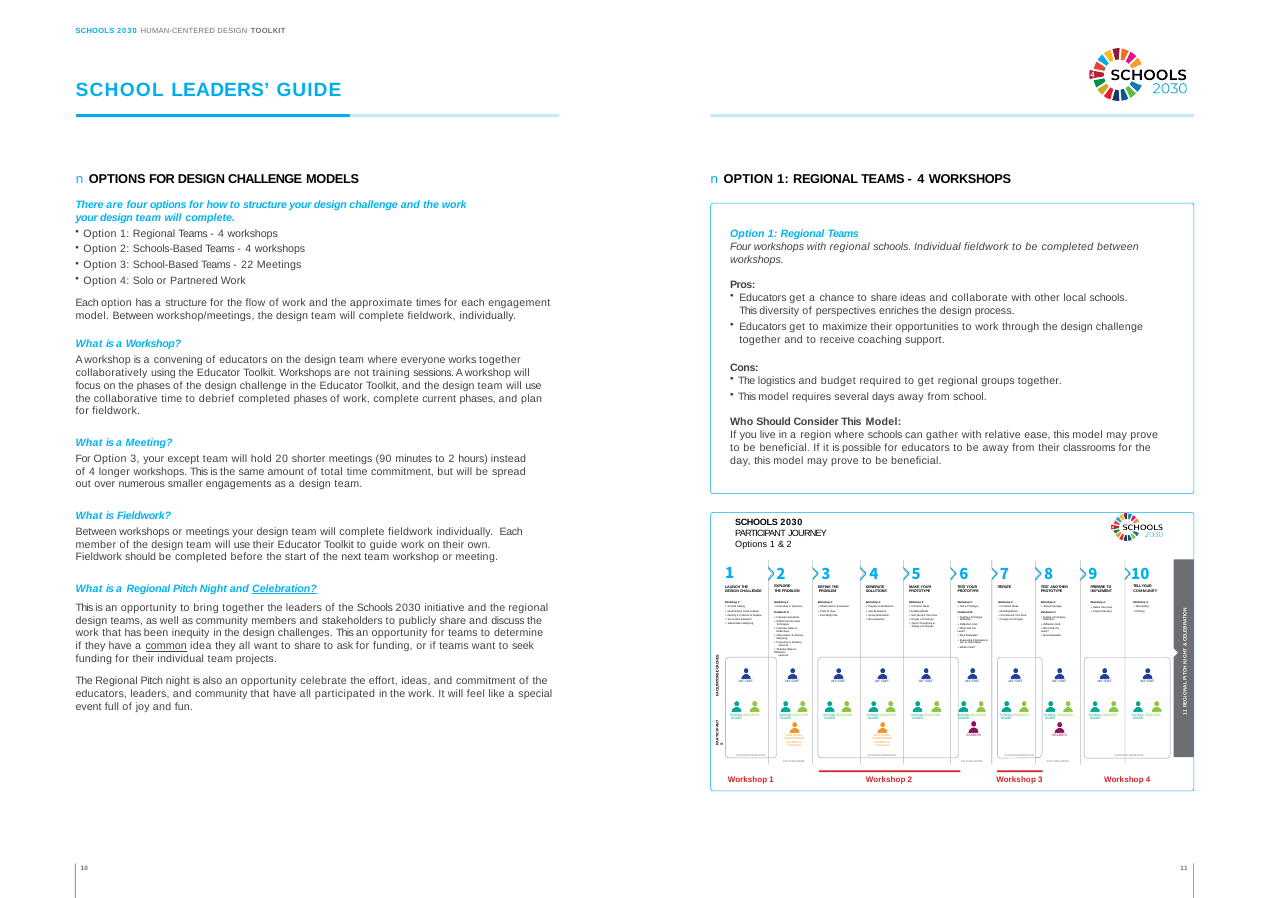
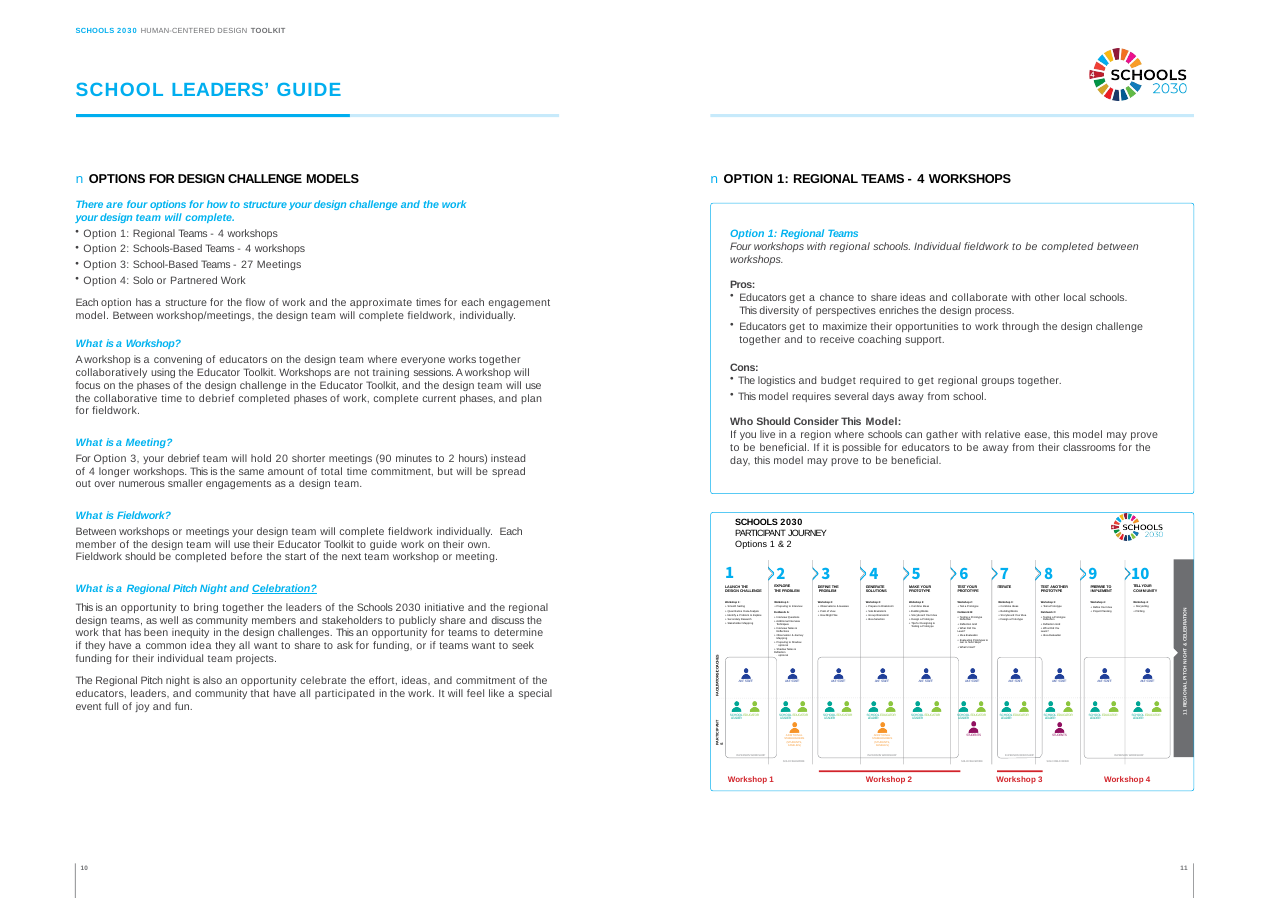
22: 22 -> 27
your except: except -> debrief
common underline: present -> none
